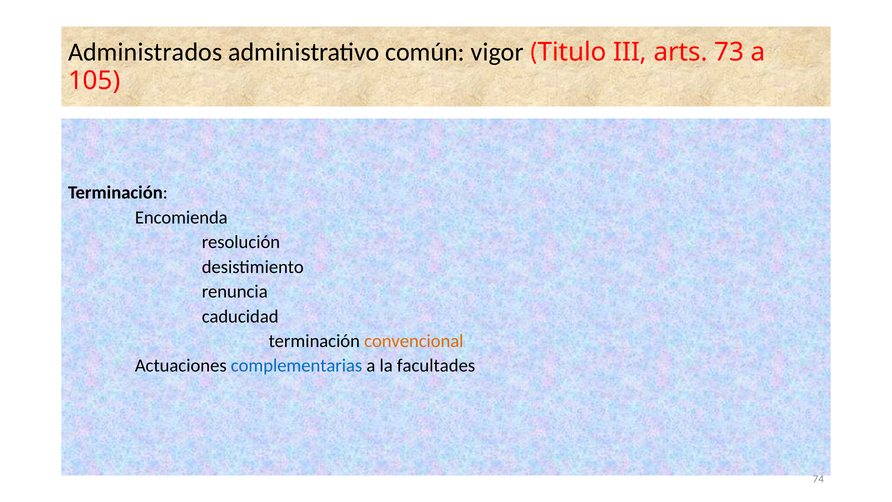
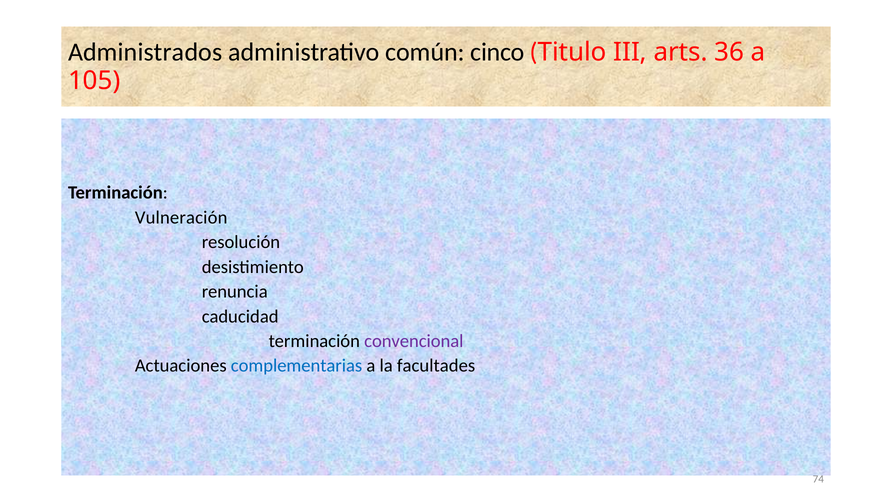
vigor: vigor -> cinco
73: 73 -> 36
Encomienda: Encomienda -> Vulneración
convencional colour: orange -> purple
